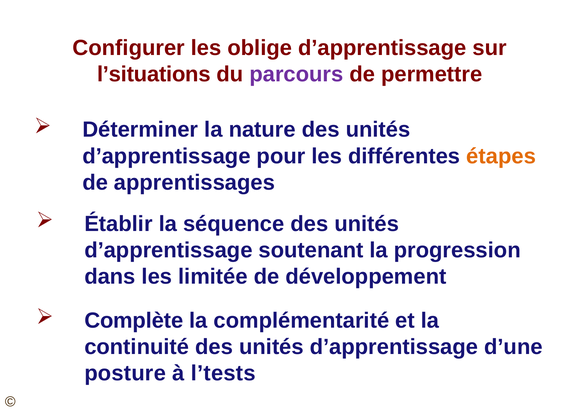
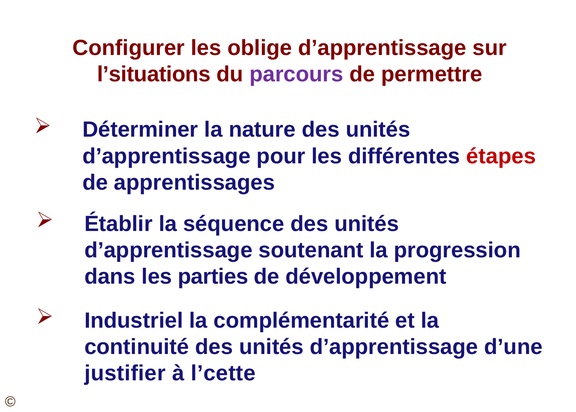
étapes colour: orange -> red
limitée: limitée -> parties
Complète: Complète -> Industriel
posture: posture -> justifier
l’tests: l’tests -> l’cette
